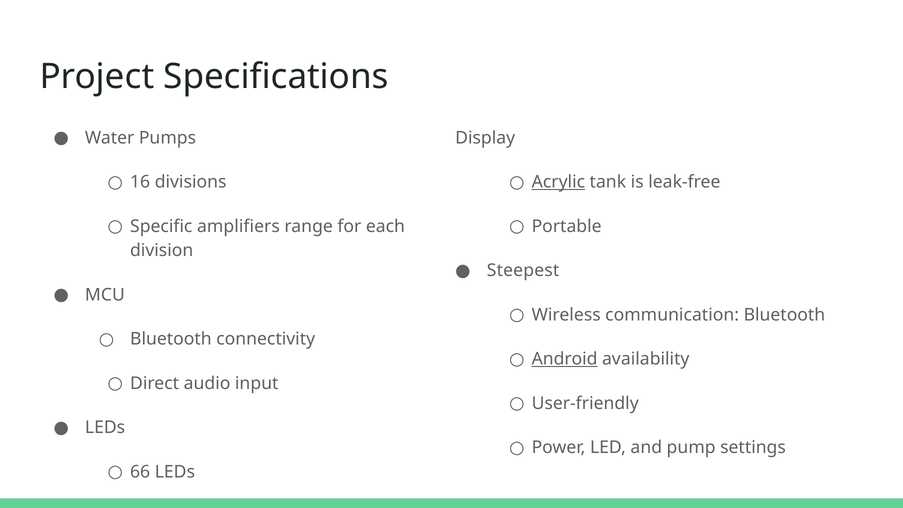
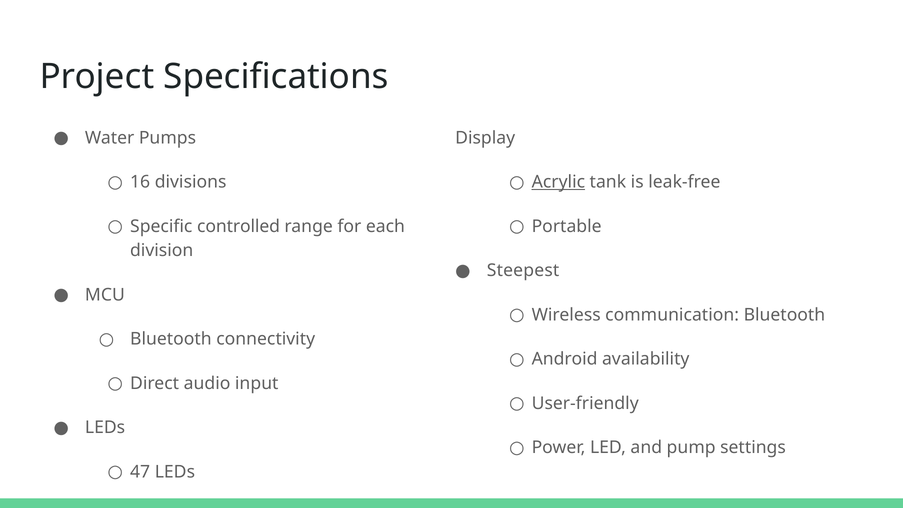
amplifiers: amplifiers -> controlled
Android underline: present -> none
66: 66 -> 47
